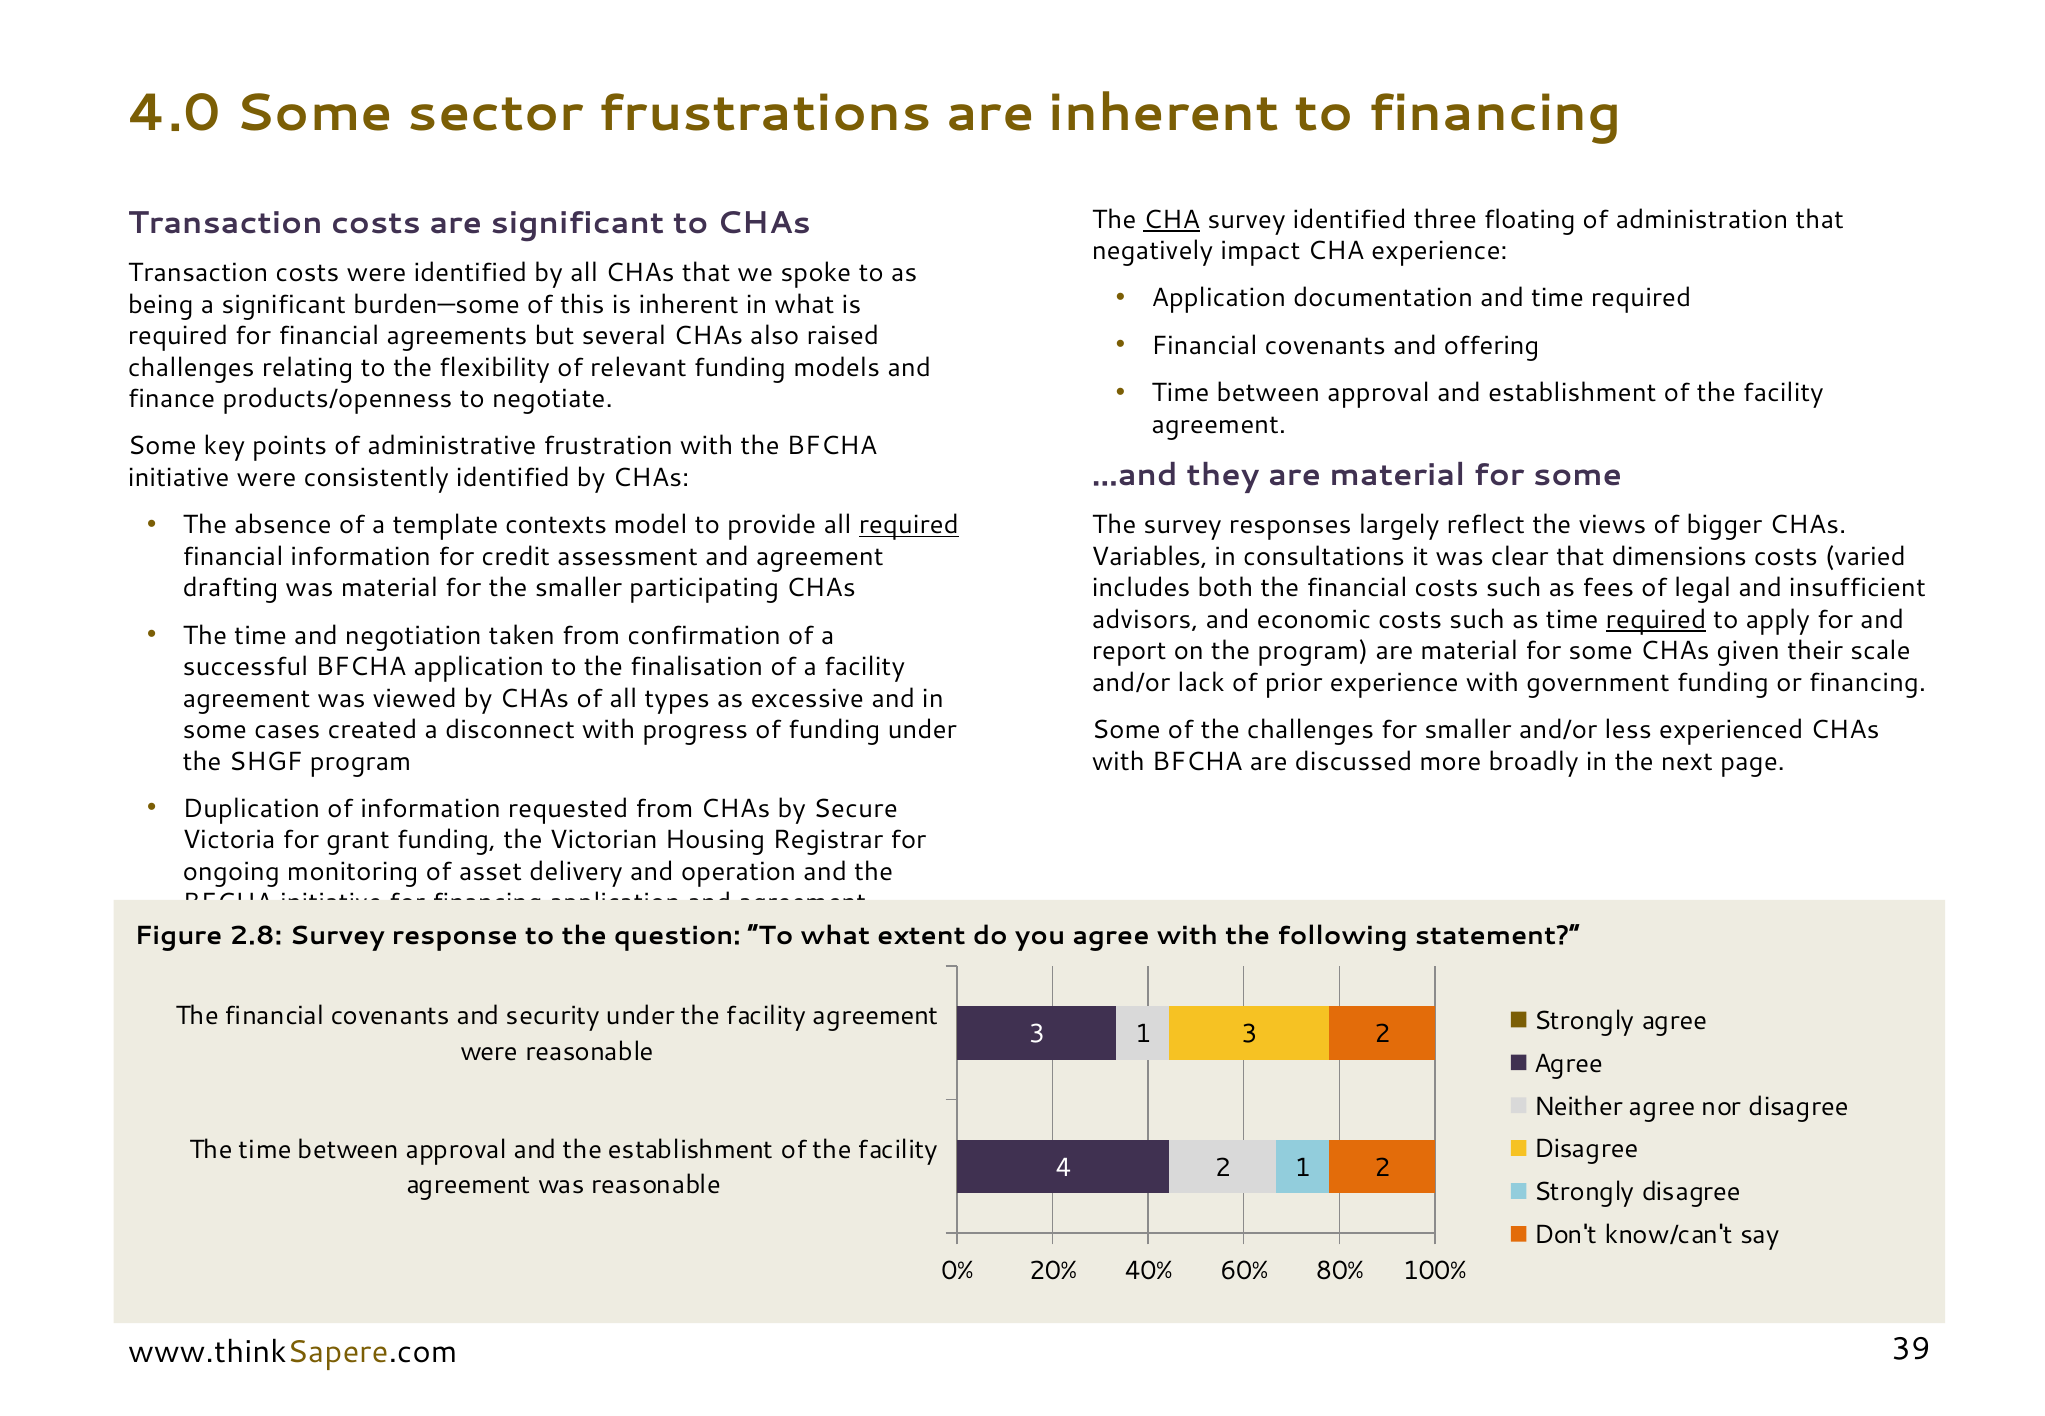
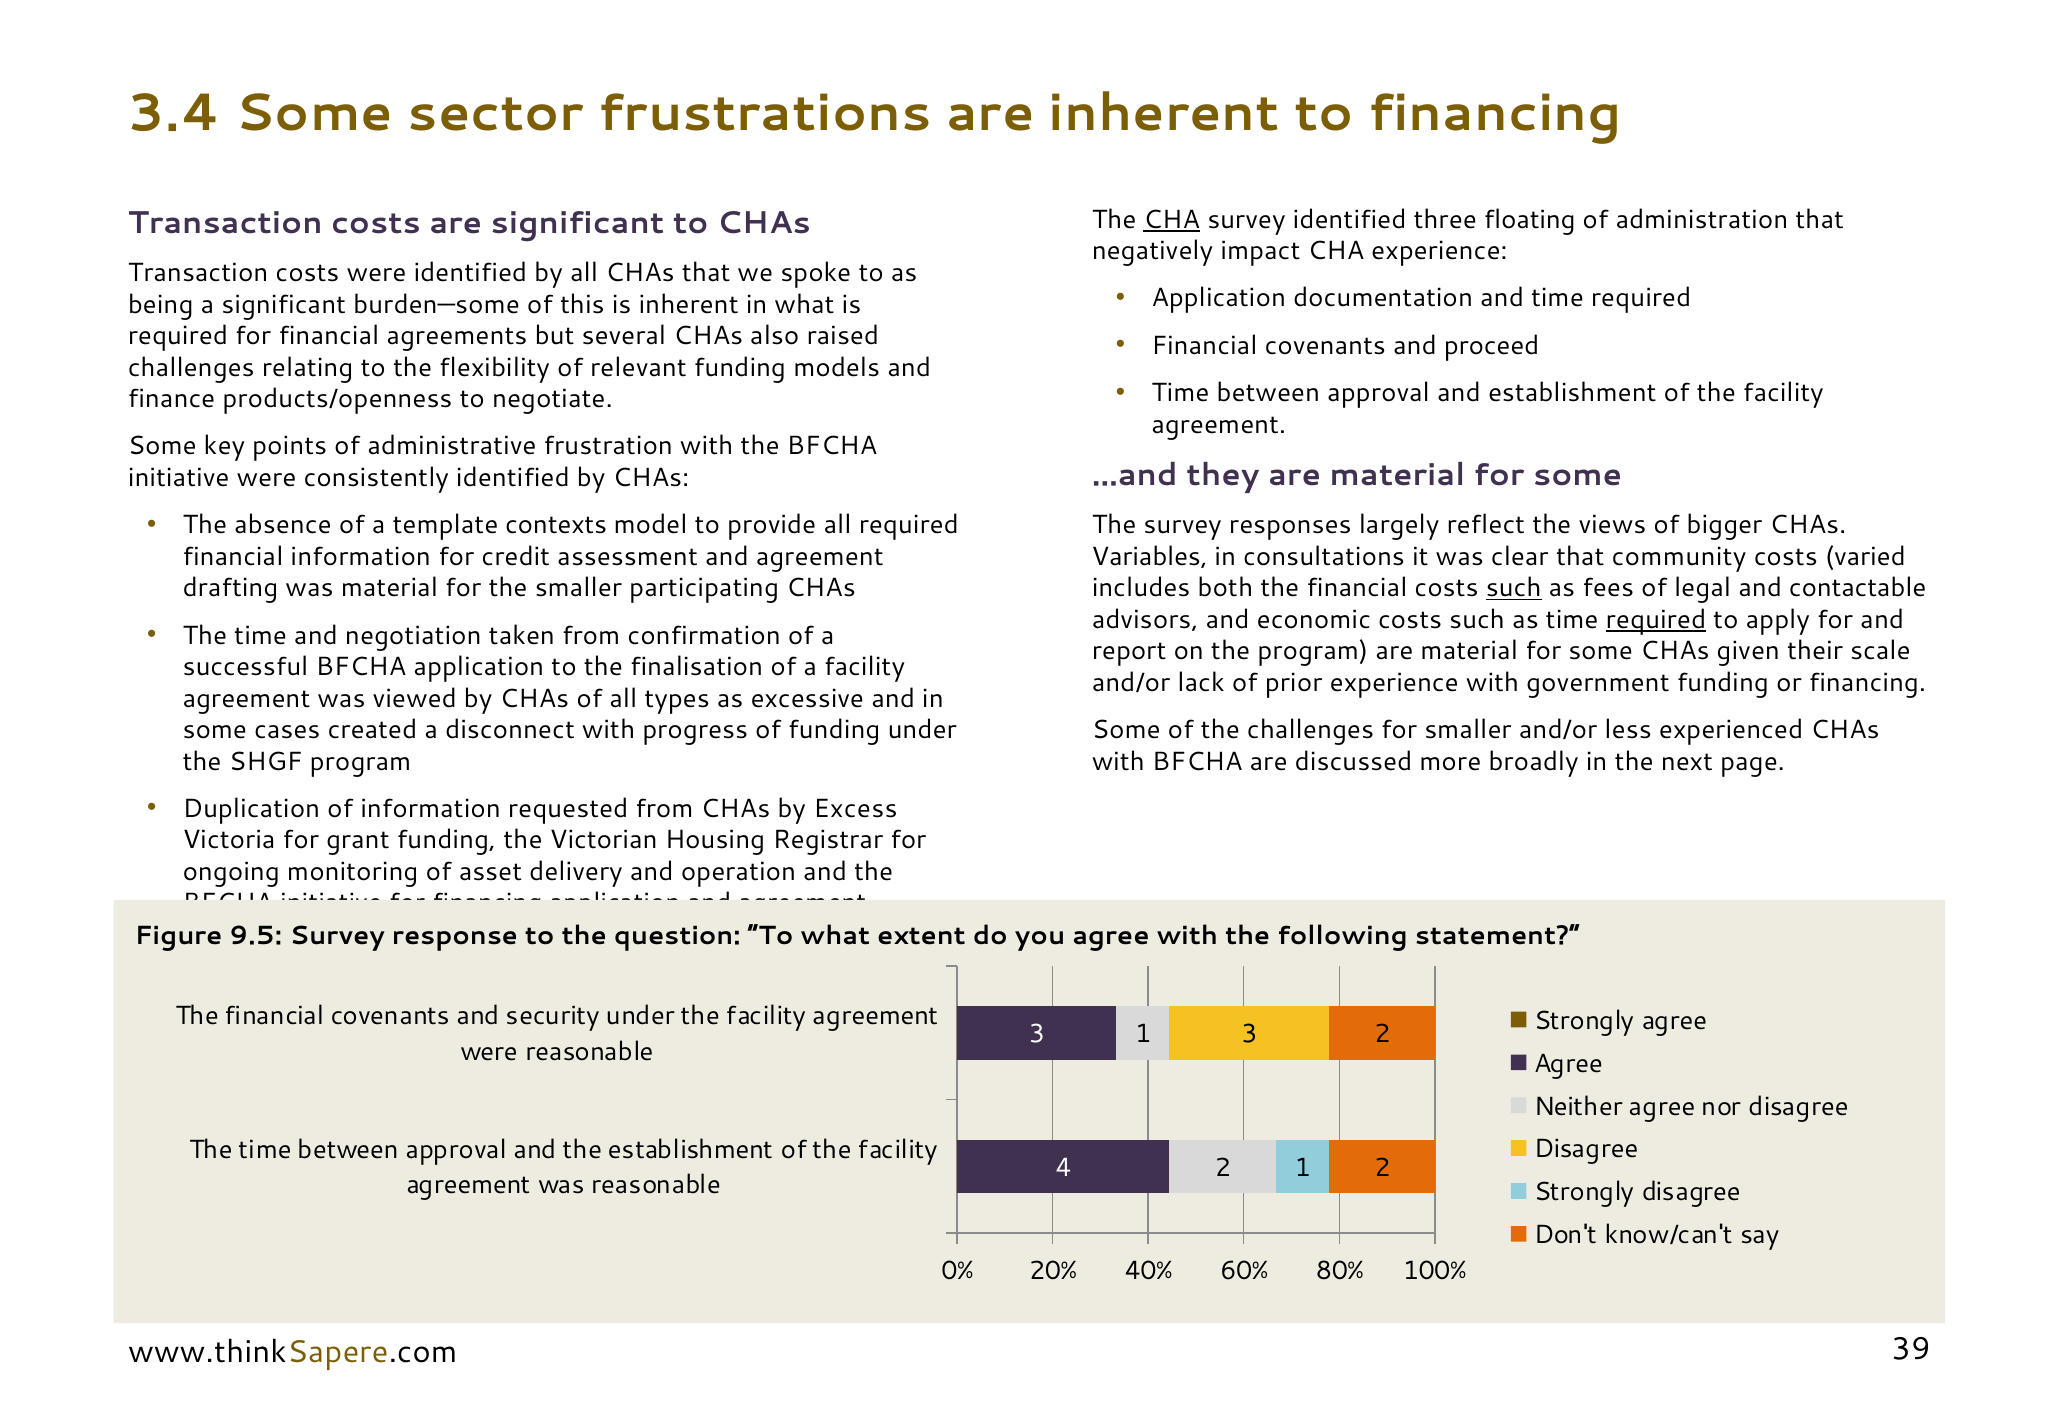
4.0: 4.0 -> 3.4
offering: offering -> proceed
required at (909, 525) underline: present -> none
dimensions: dimensions -> community
such at (1514, 588) underline: none -> present
insufficient: insufficient -> contactable
Secure: Secure -> Excess
2.8: 2.8 -> 9.5
